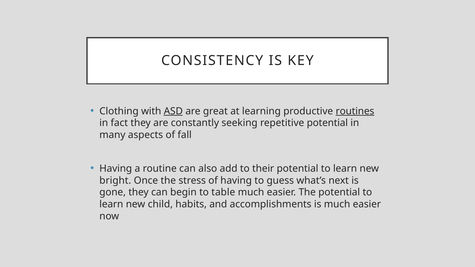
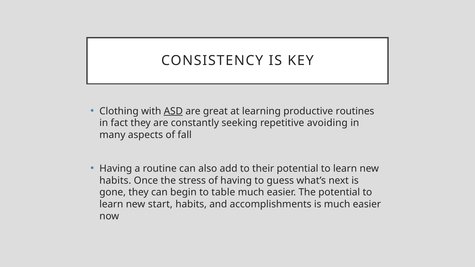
routines underline: present -> none
repetitive potential: potential -> avoiding
bright at (115, 181): bright -> habits
child: child -> start
